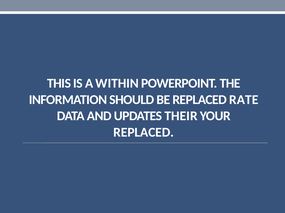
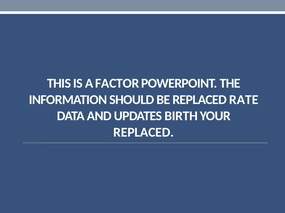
WITHIN: WITHIN -> FACTOR
THEIR: THEIR -> BIRTH
